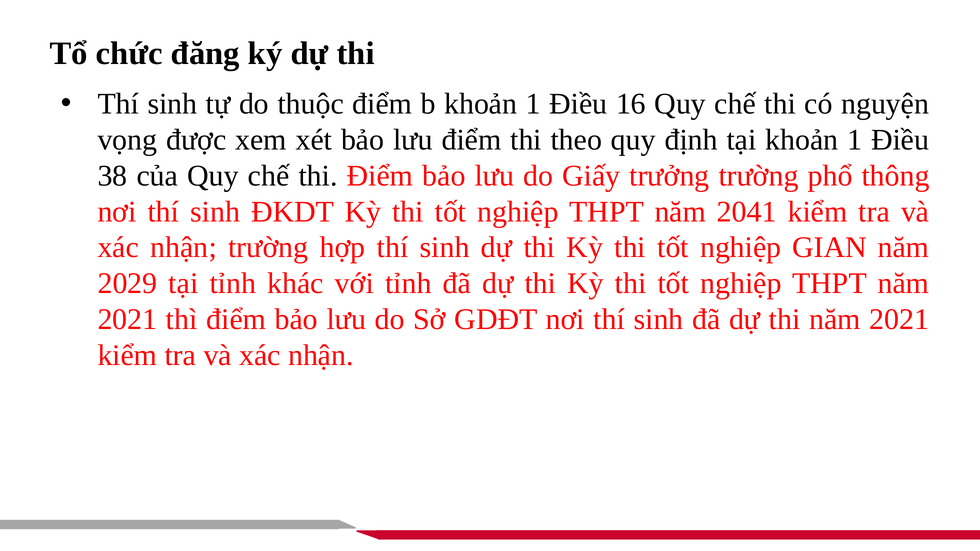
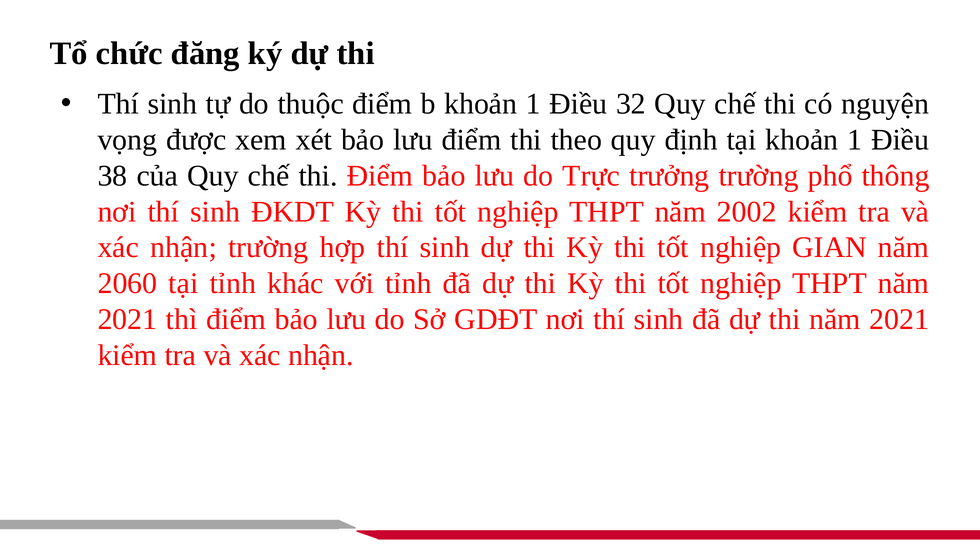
16: 16 -> 32
Giấy: Giấy -> Trực
2041: 2041 -> 2002
2029: 2029 -> 2060
